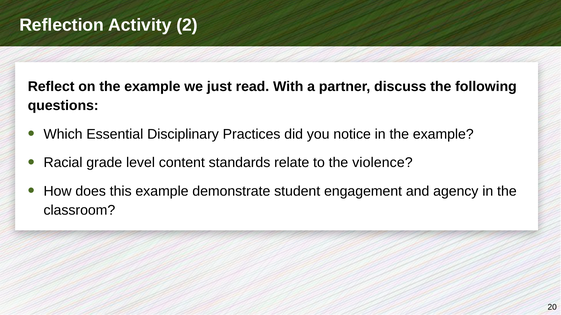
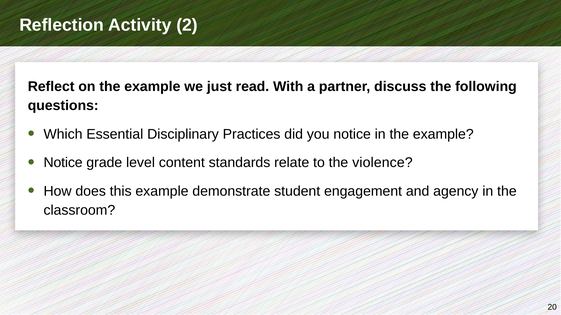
Racial at (63, 163): Racial -> Notice
